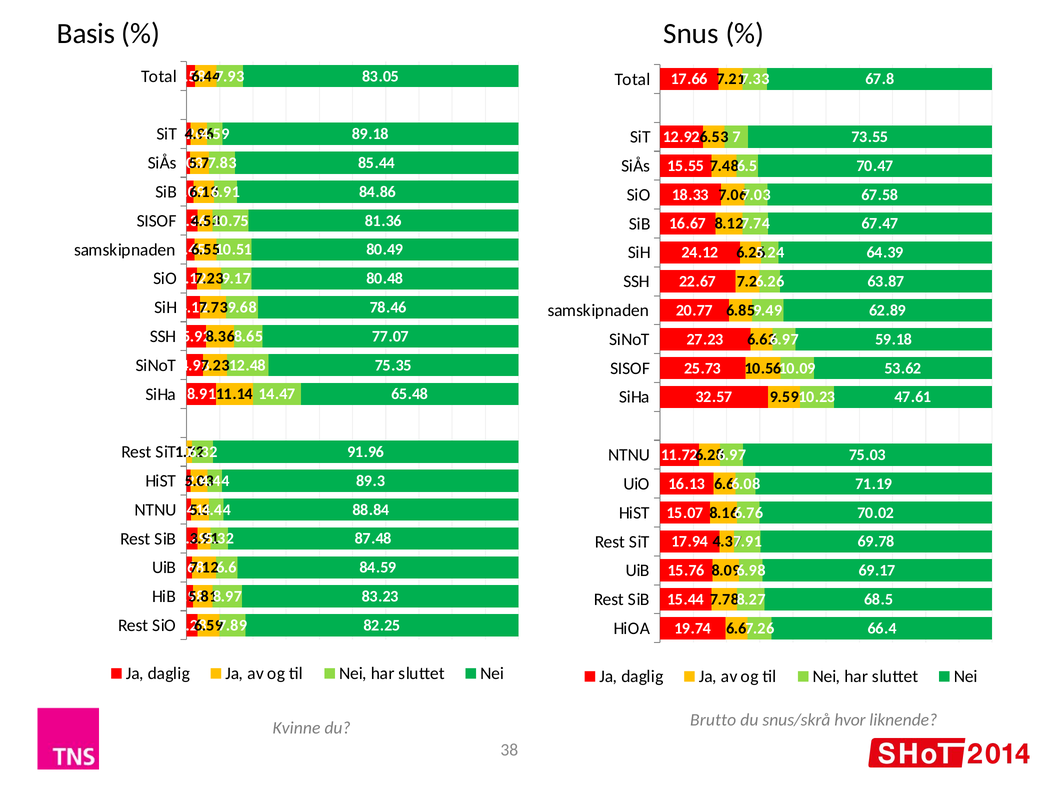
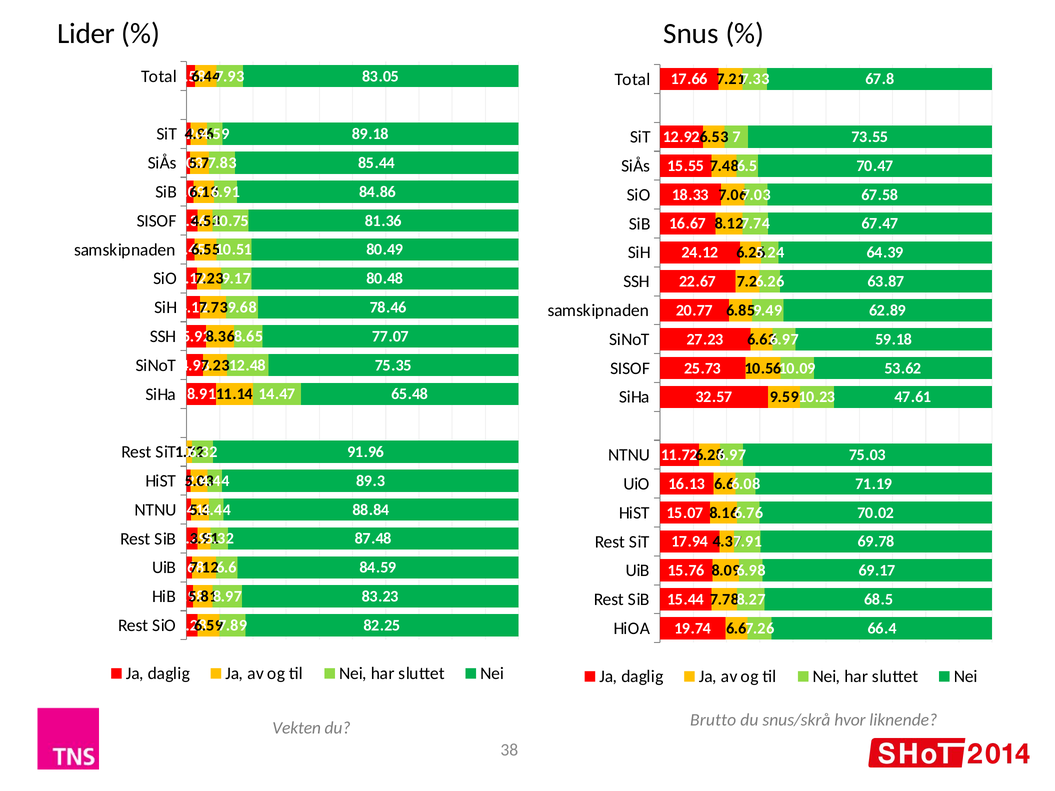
Basis: Basis -> Lider
Kvinne: Kvinne -> Vekten
